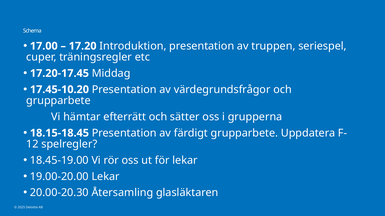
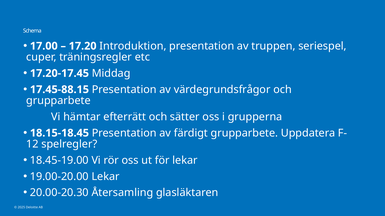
17.45-10.20: 17.45-10.20 -> 17.45-88.15
